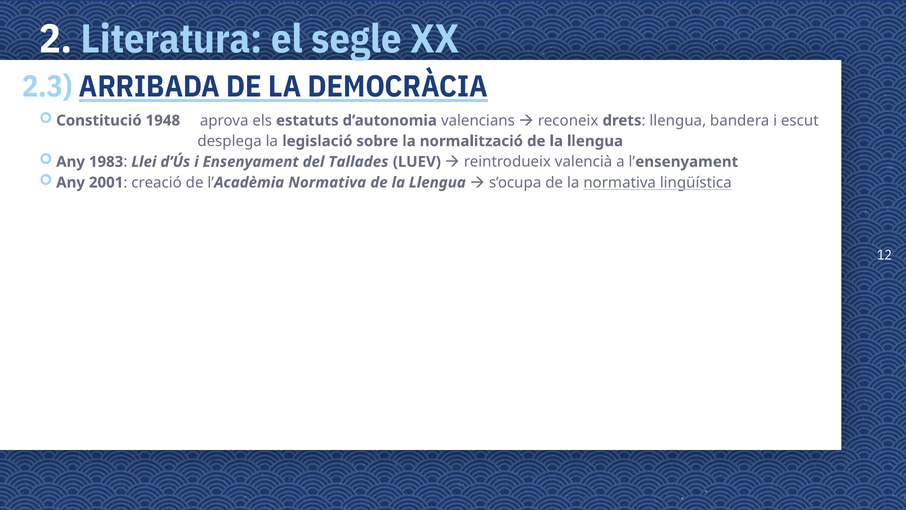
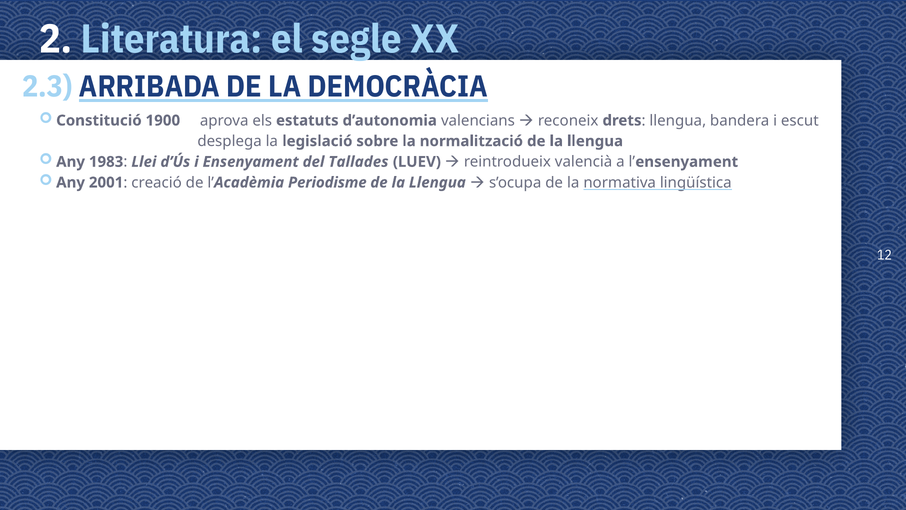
1948: 1948 -> 1900
l’Acadèmia Normativa: Normativa -> Periodisme
